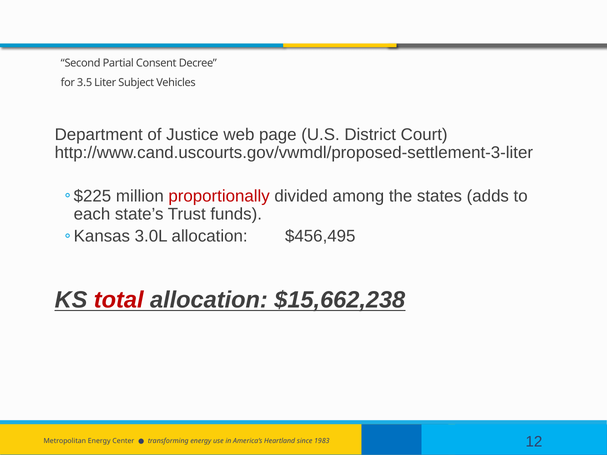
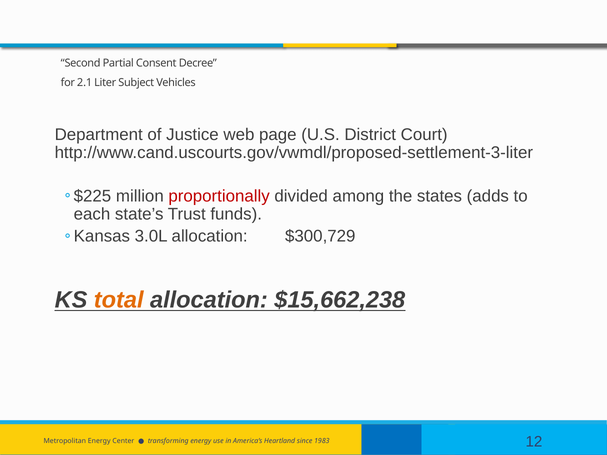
3.5: 3.5 -> 2.1
$456,495: $456,495 -> $300,729
total colour: red -> orange
